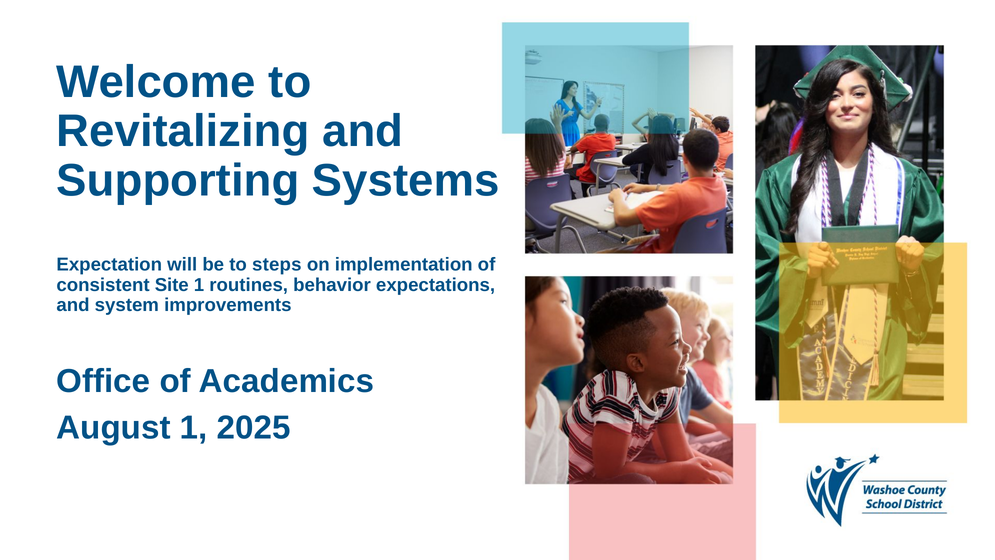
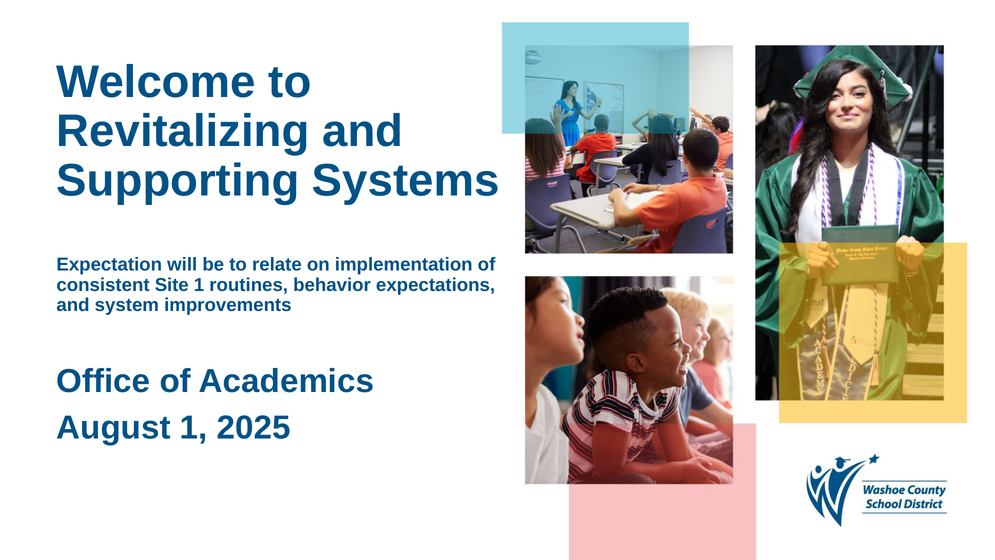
steps: steps -> relate
